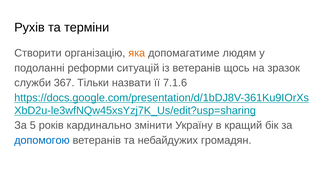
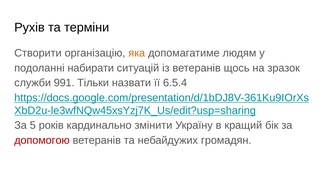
реформи: реформи -> набирати
367: 367 -> 991
7.1.6: 7.1.6 -> 6.5.4
допомогою colour: blue -> red
